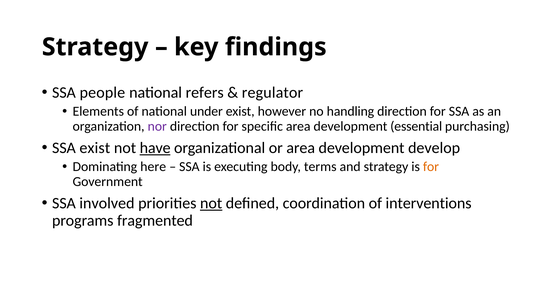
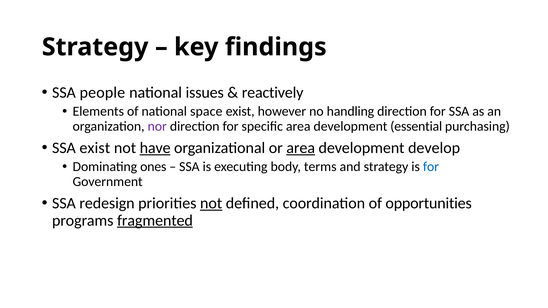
refers: refers -> issues
regulator: regulator -> reactively
under: under -> space
area at (301, 148) underline: none -> present
here: here -> ones
for at (431, 167) colour: orange -> blue
involved: involved -> redesign
interventions: interventions -> opportunities
fragmented underline: none -> present
